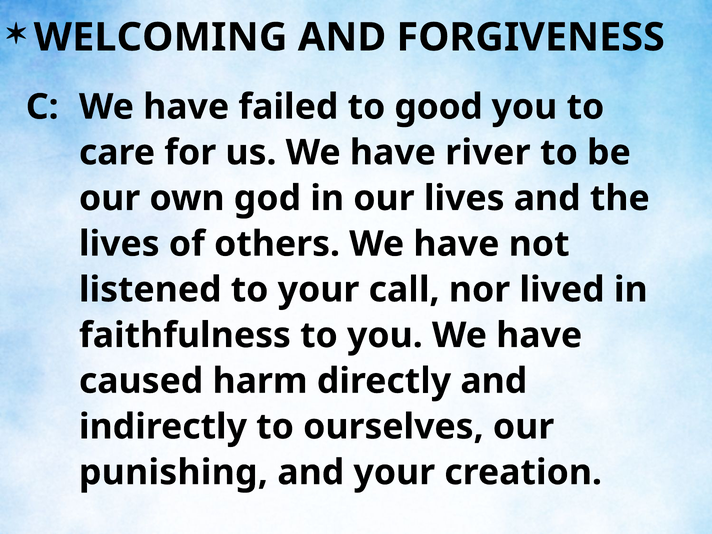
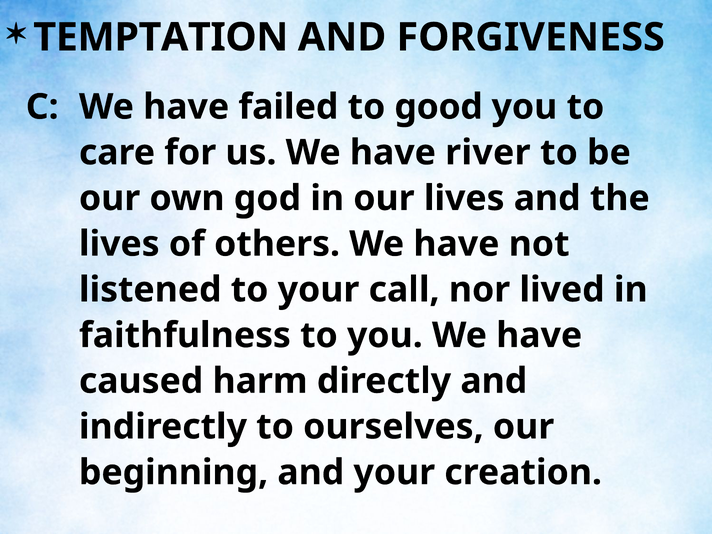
WELCOMING: WELCOMING -> TEMPTATION
punishing: punishing -> beginning
